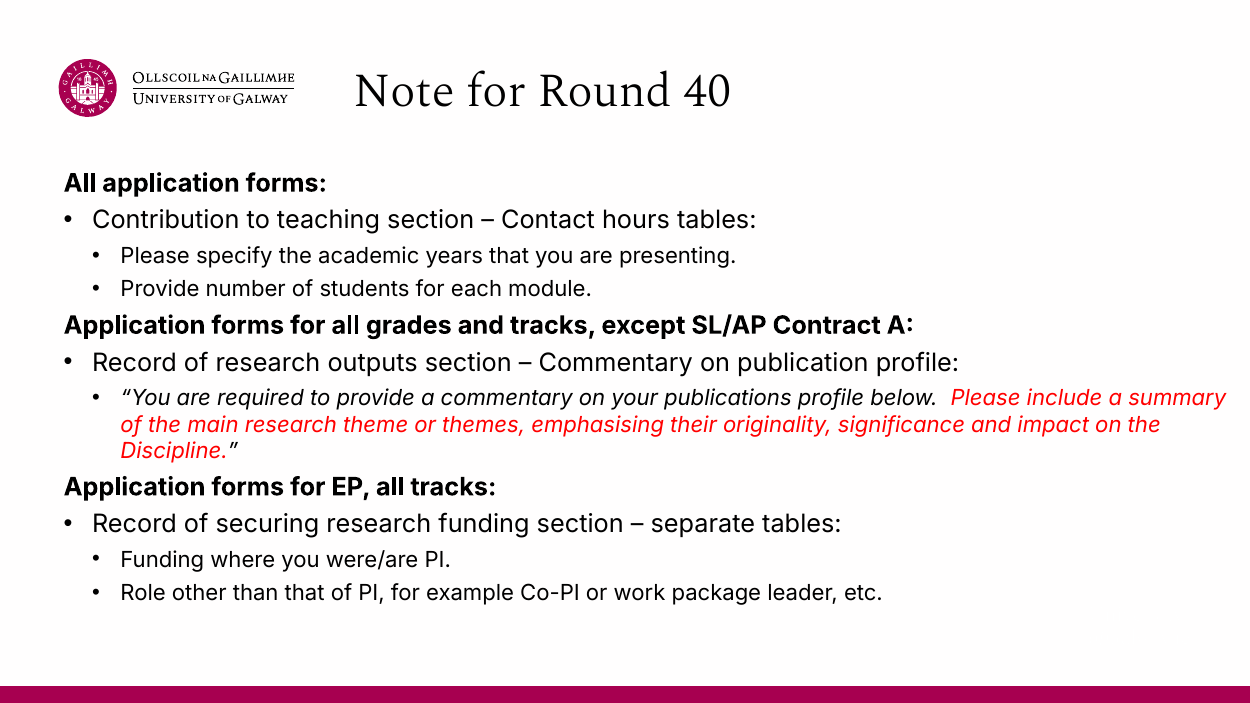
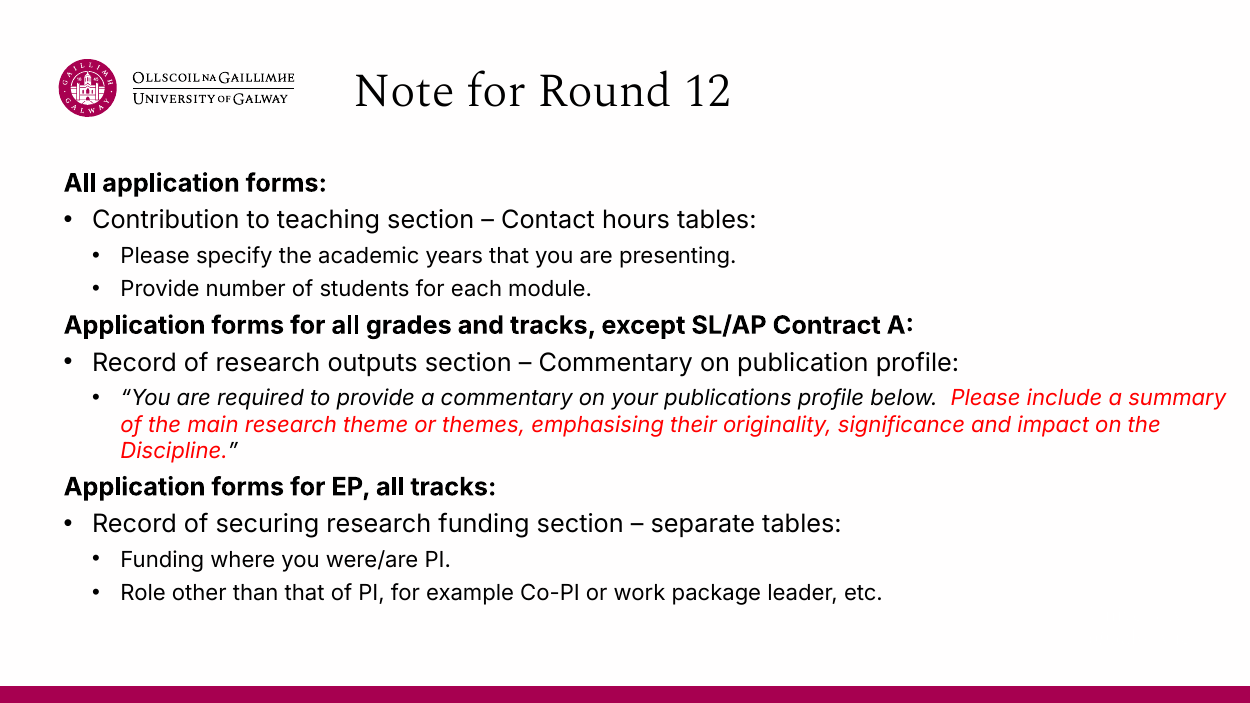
40: 40 -> 12
